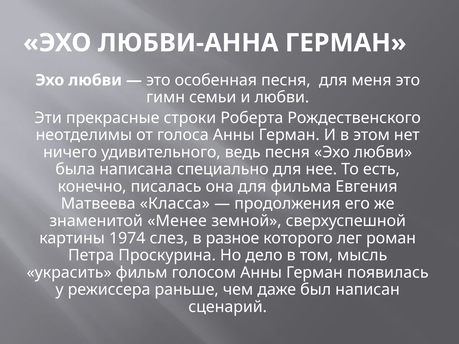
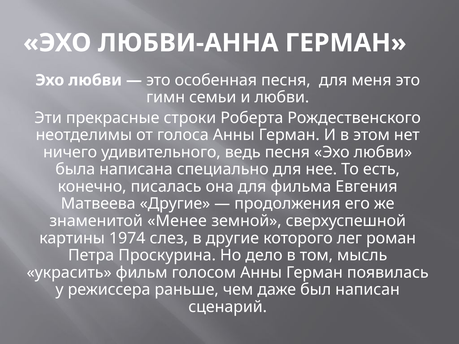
Матвеева Класса: Класса -> Другие
в разное: разное -> другие
